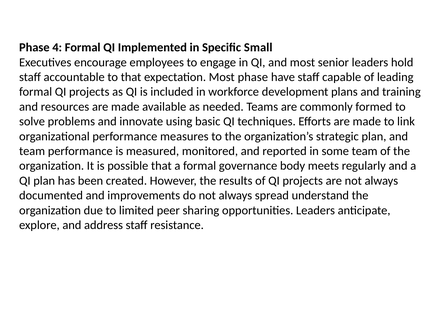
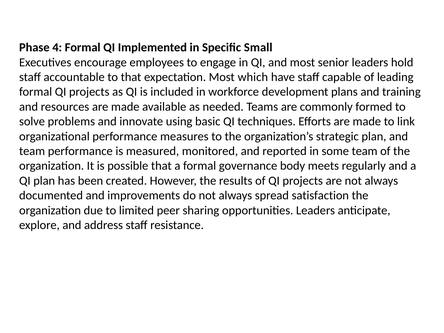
Most phase: phase -> which
understand: understand -> satisfaction
